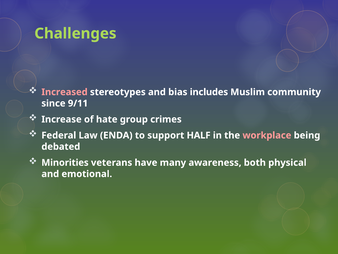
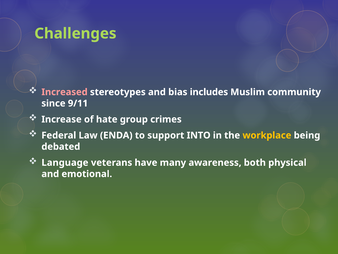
HALF: HALF -> INTO
workplace colour: pink -> yellow
Minorities: Minorities -> Language
